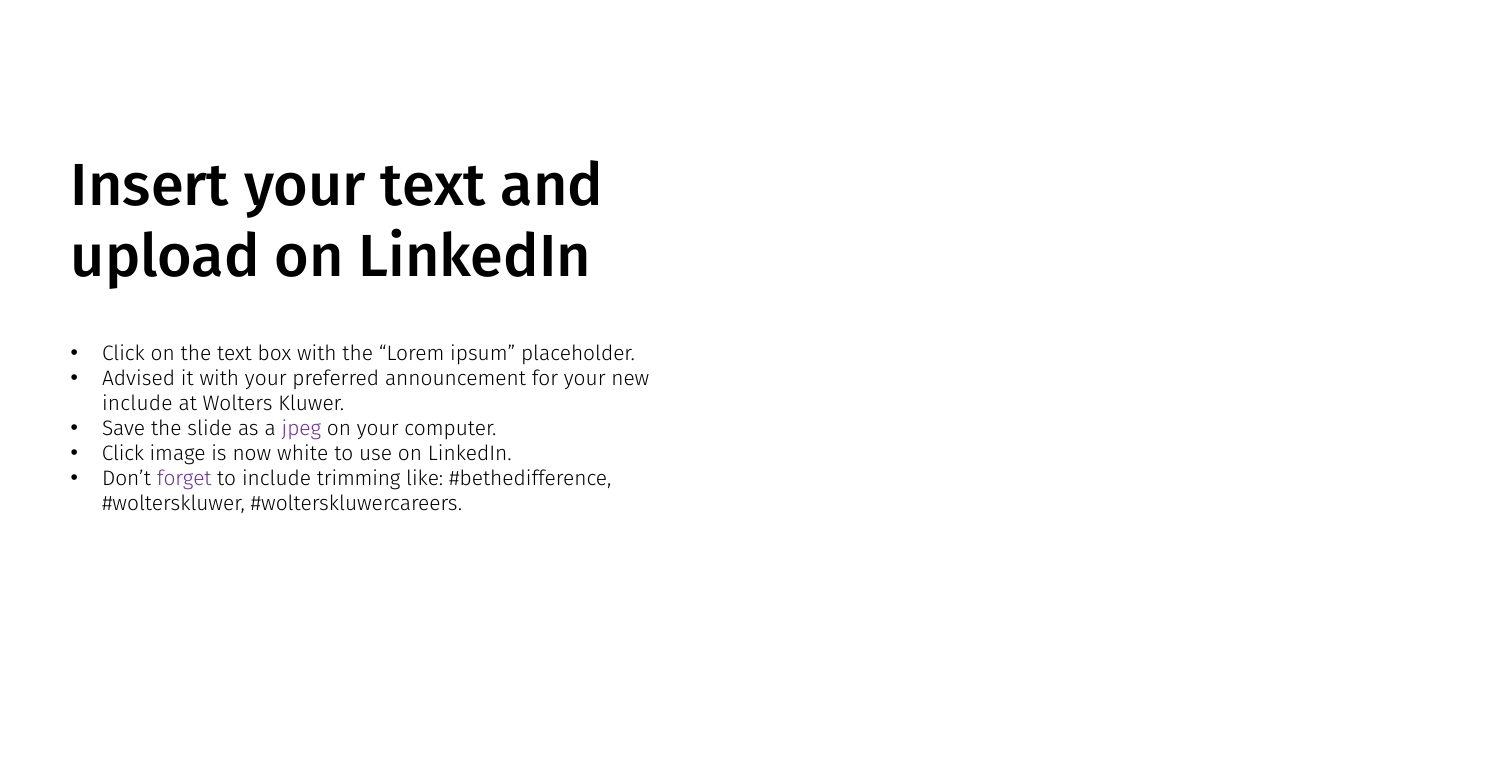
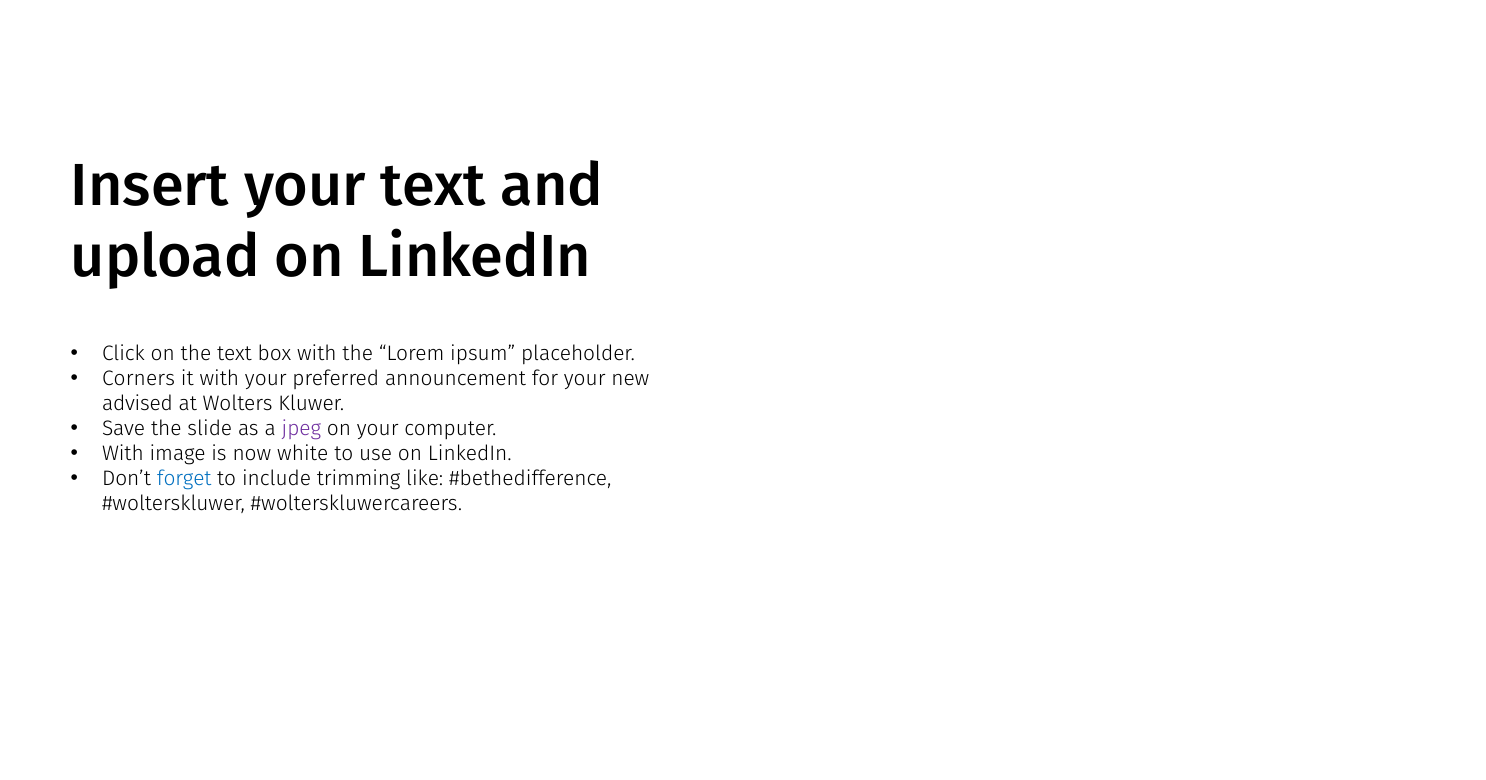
Advised: Advised -> Corners
include at (137, 403): include -> advised
Click at (123, 454): Click -> With
forget colour: purple -> blue
